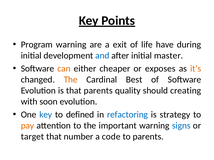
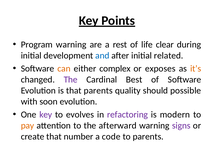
exit: exit -> rest
have: have -> clear
master: master -> related
cheaper: cheaper -> complex
The at (71, 80) colour: orange -> purple
creating: creating -> possible
key at (46, 115) colour: blue -> purple
defined: defined -> evolves
refactoring colour: blue -> purple
strategy: strategy -> modern
important: important -> afterward
signs colour: blue -> purple
target: target -> create
